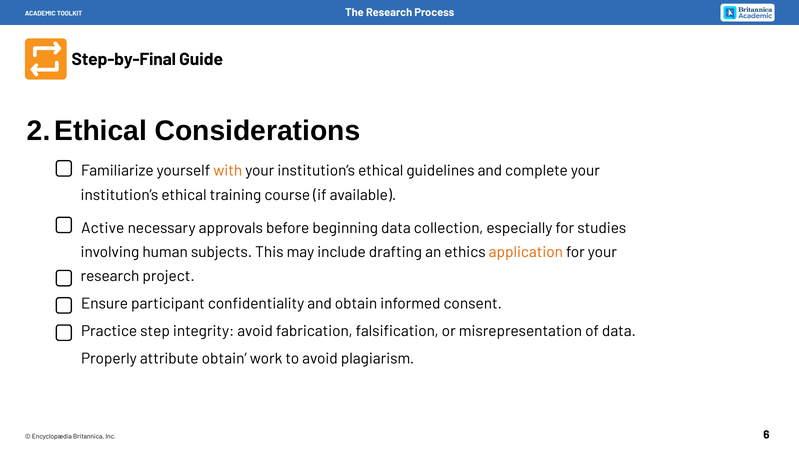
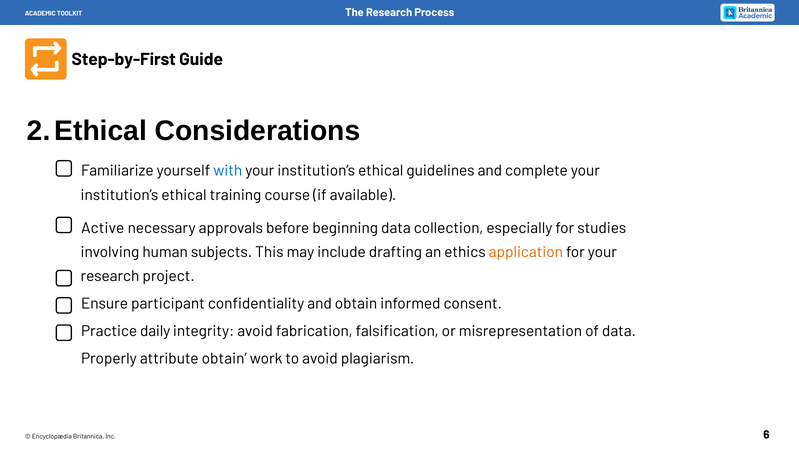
Step-by-Final: Step-by-Final -> Step-by-First
with colour: orange -> blue
step: step -> daily
